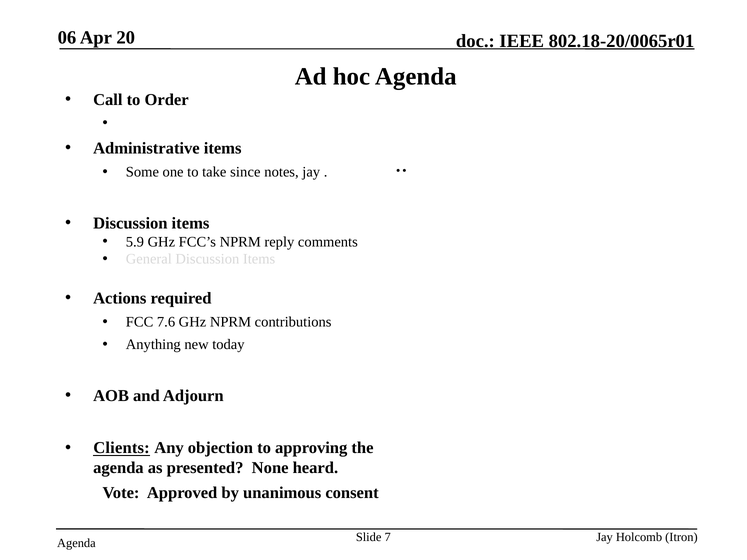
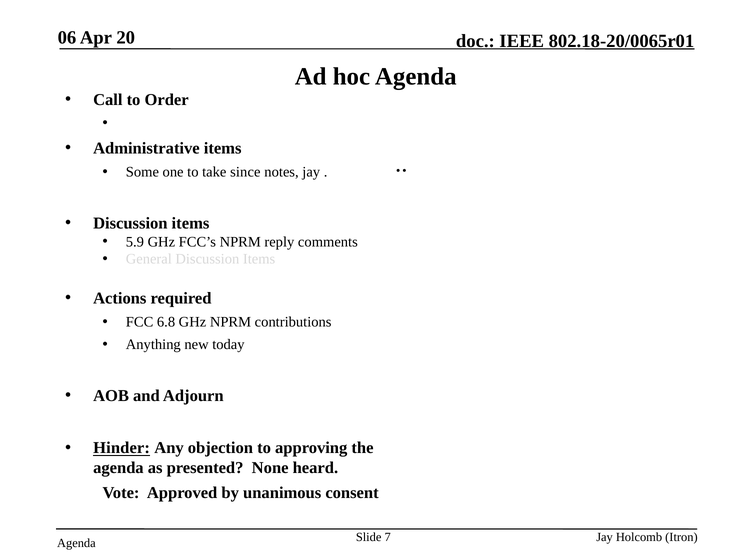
7.6: 7.6 -> 6.8
Clients: Clients -> Hinder
